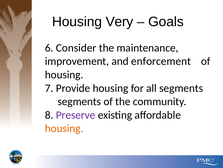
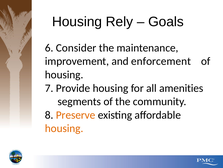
Very: Very -> Rely
all segments: segments -> amenities
Preserve colour: purple -> orange
